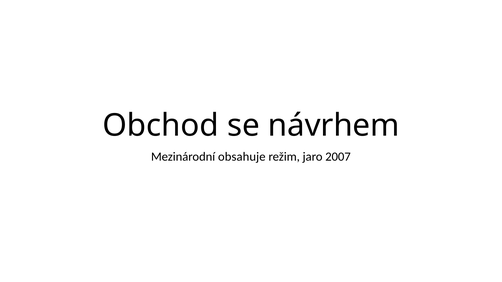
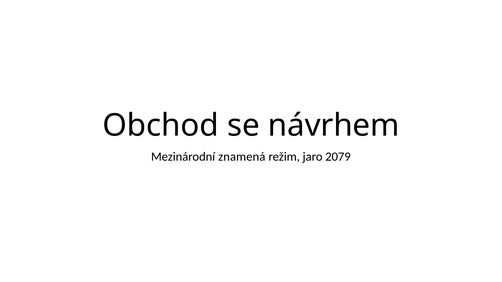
obsahuje: obsahuje -> znamená
2007: 2007 -> 2079
